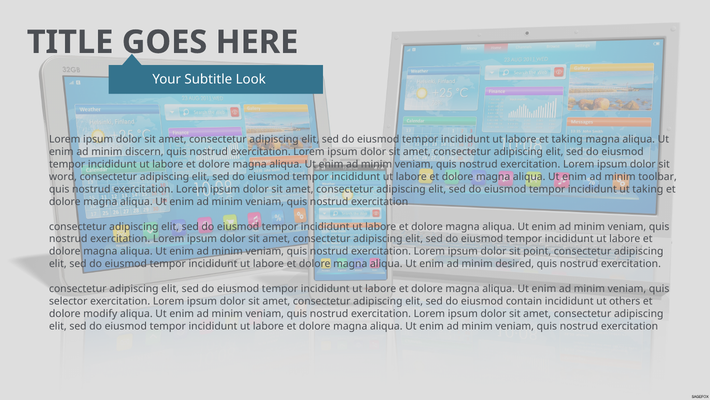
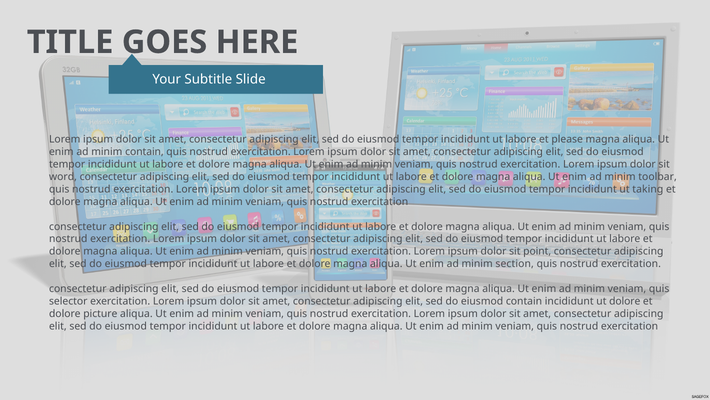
Look: Look -> Slide
et taking: taking -> please
minim discern: discern -> contain
desired: desired -> section
ut others: others -> dolore
modify: modify -> picture
